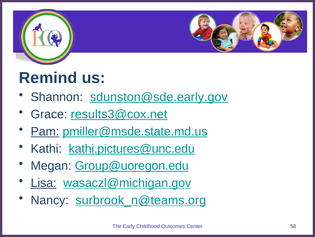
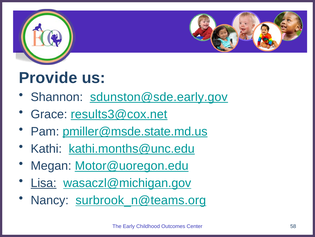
Remind: Remind -> Provide
Pam underline: present -> none
kathi.pictures@unc.edu: kathi.pictures@unc.edu -> kathi.months@unc.edu
Group@uoregon.edu: Group@uoregon.edu -> Motor@uoregon.edu
